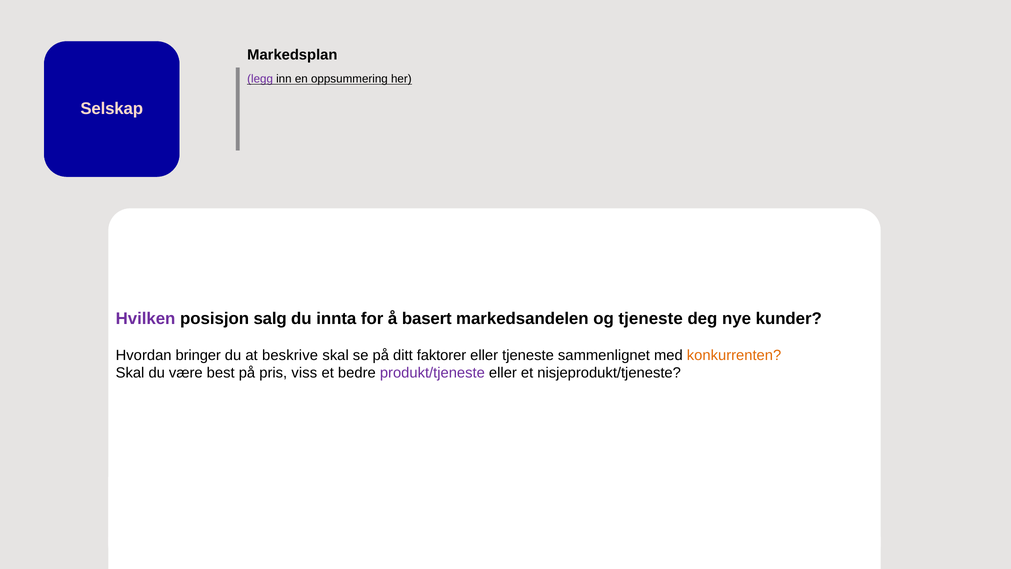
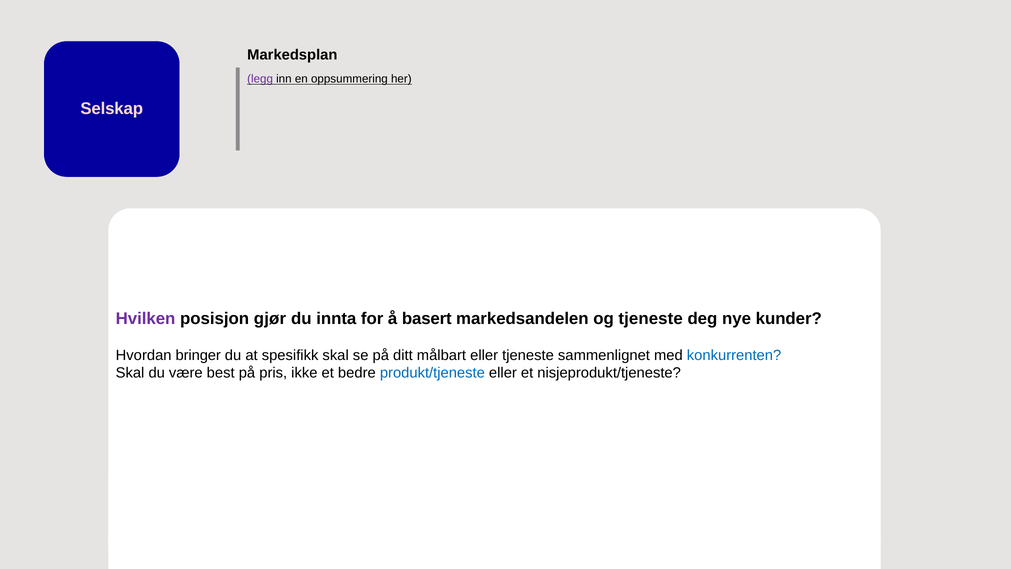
salg: salg -> gjør
beskrive: beskrive -> spesifikk
faktorer: faktorer -> målbart
konkurrenten colour: orange -> blue
viss: viss -> ikke
produkt/tjeneste colour: purple -> blue
